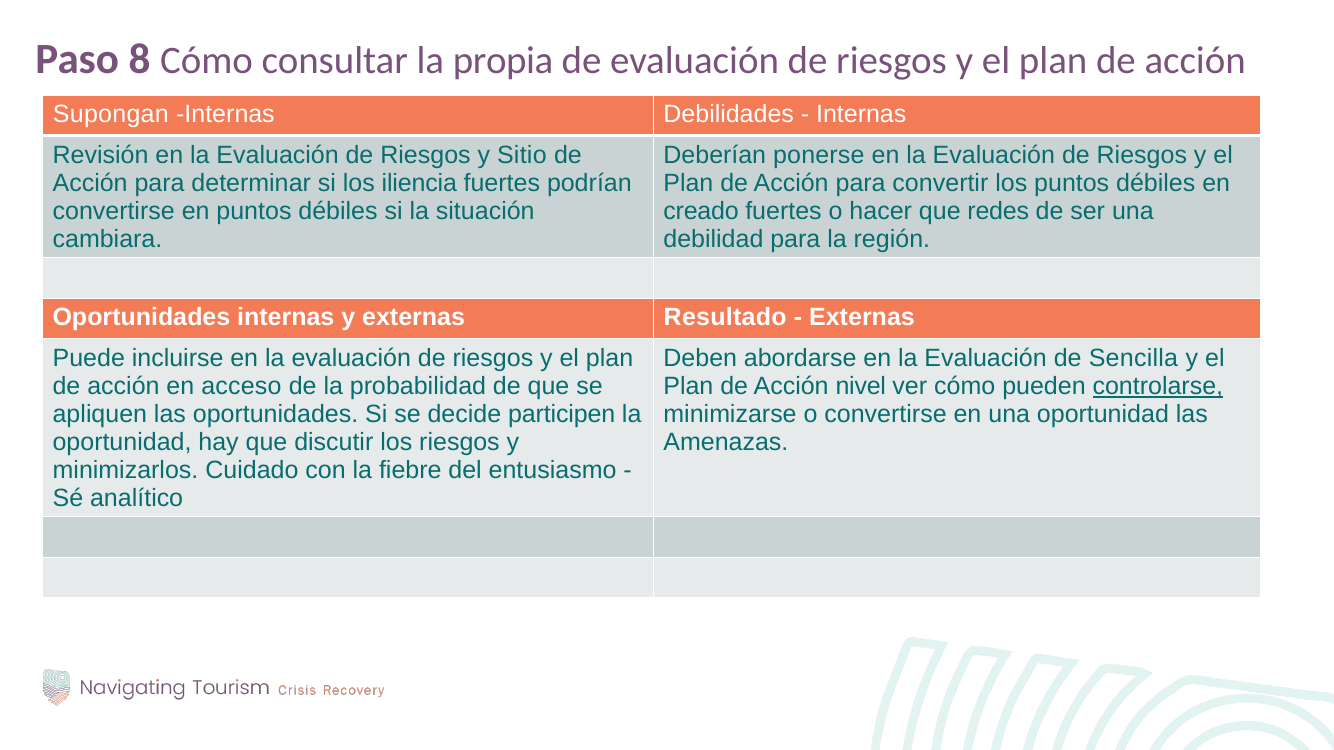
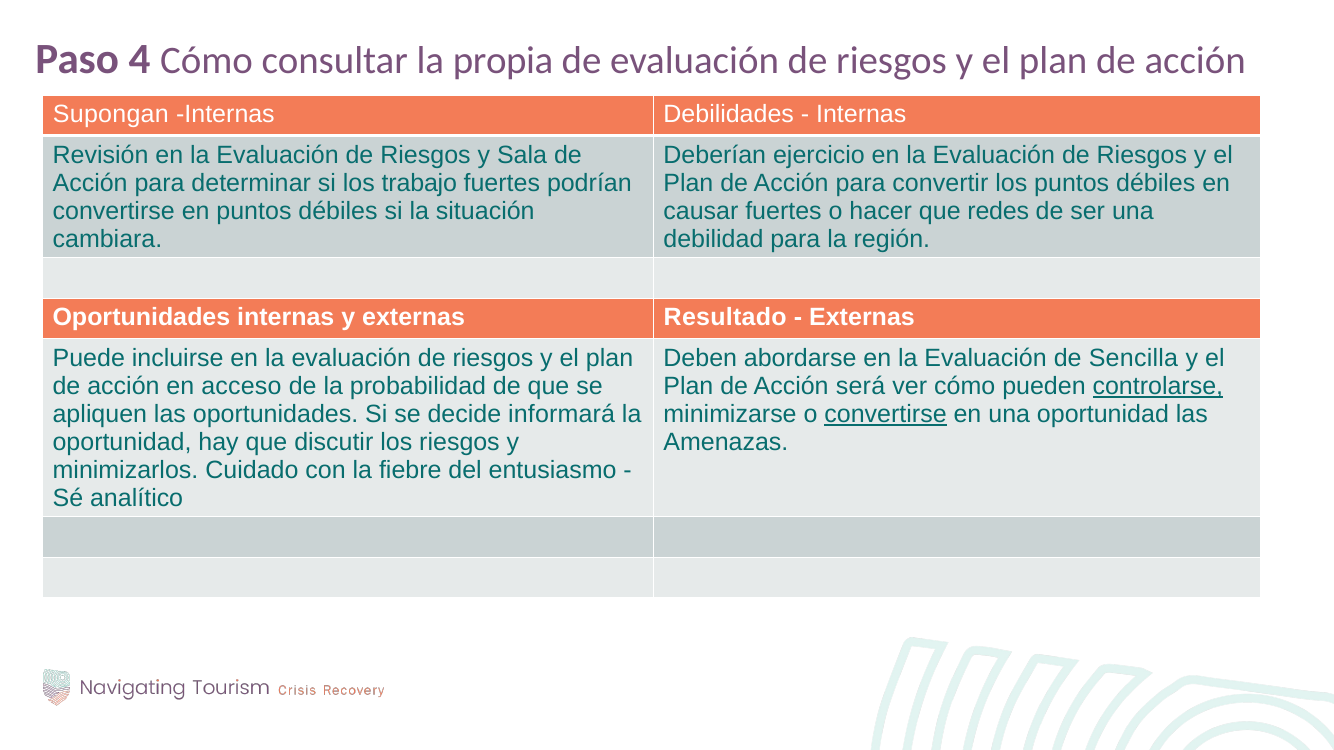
8: 8 -> 4
Sitio: Sitio -> Sala
ponerse: ponerse -> ejercicio
iliencia: iliencia -> trabajo
creado: creado -> causar
nivel: nivel -> será
participen: participen -> informará
convertirse at (886, 414) underline: none -> present
